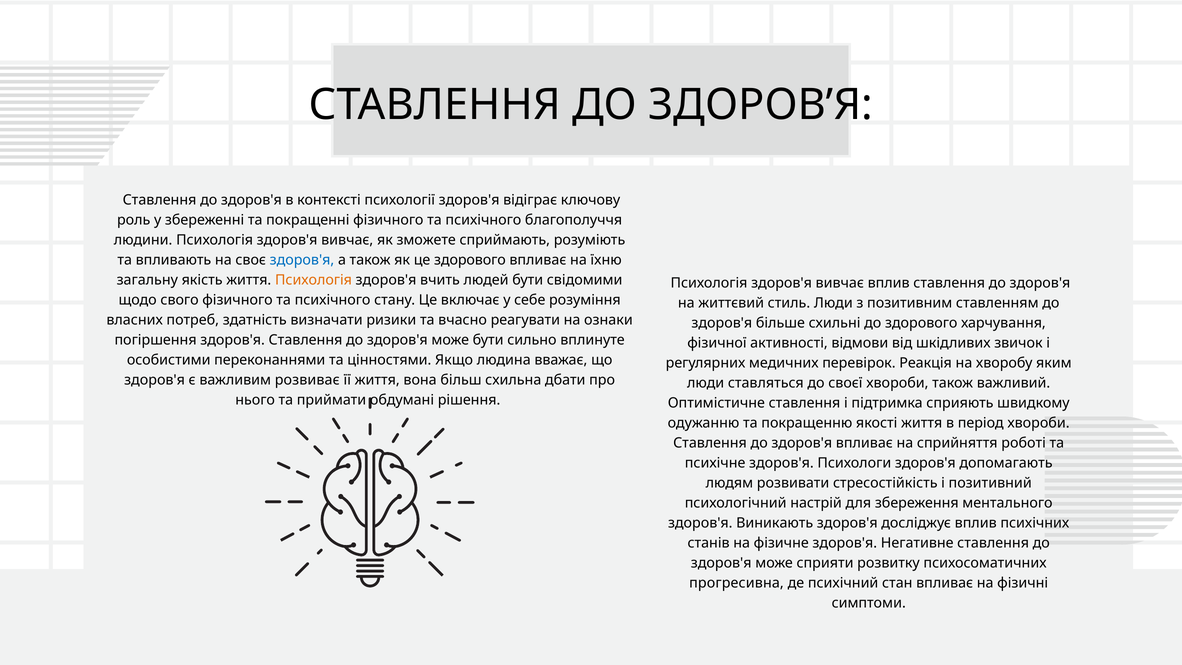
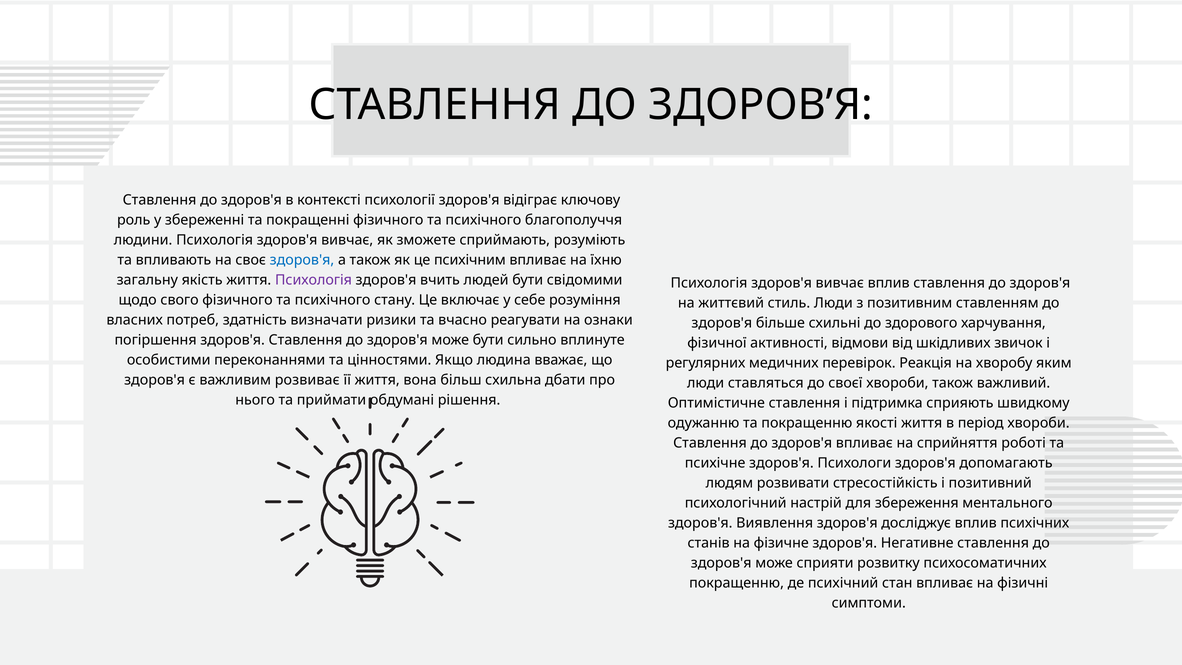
це здорового: здорового -> психічним
Психологія at (314, 280) colour: orange -> purple
Виникають: Виникають -> Виявлення
прогресивна at (736, 583): прогресивна -> покращенню
